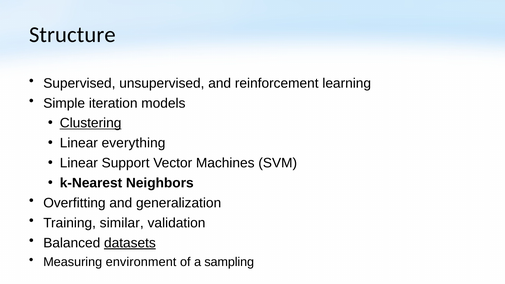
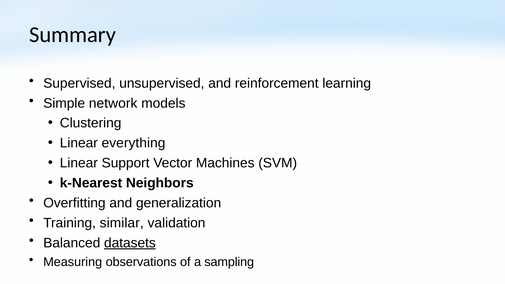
Structure: Structure -> Summary
iteration: iteration -> network
Clustering underline: present -> none
environment: environment -> observations
